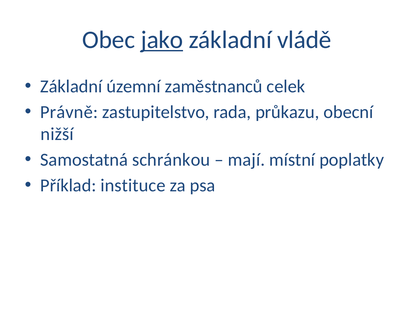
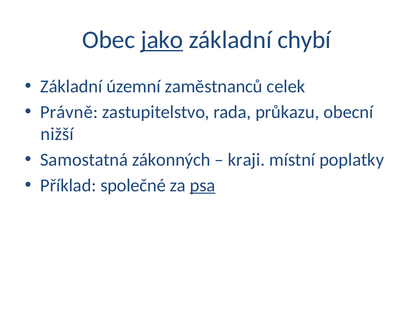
vládě: vládě -> chybí
schránkou: schránkou -> zákonných
mají: mají -> kraji
instituce: instituce -> společné
psa underline: none -> present
